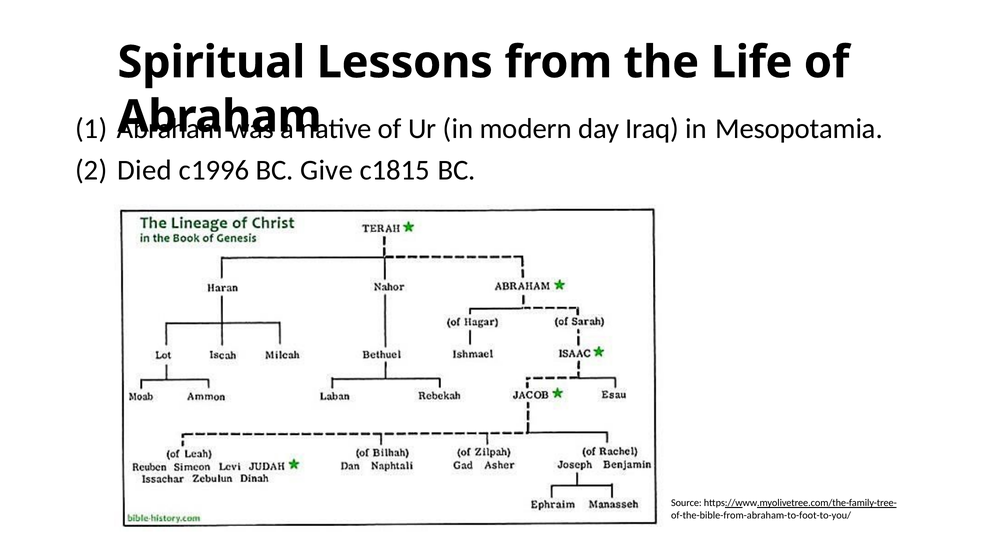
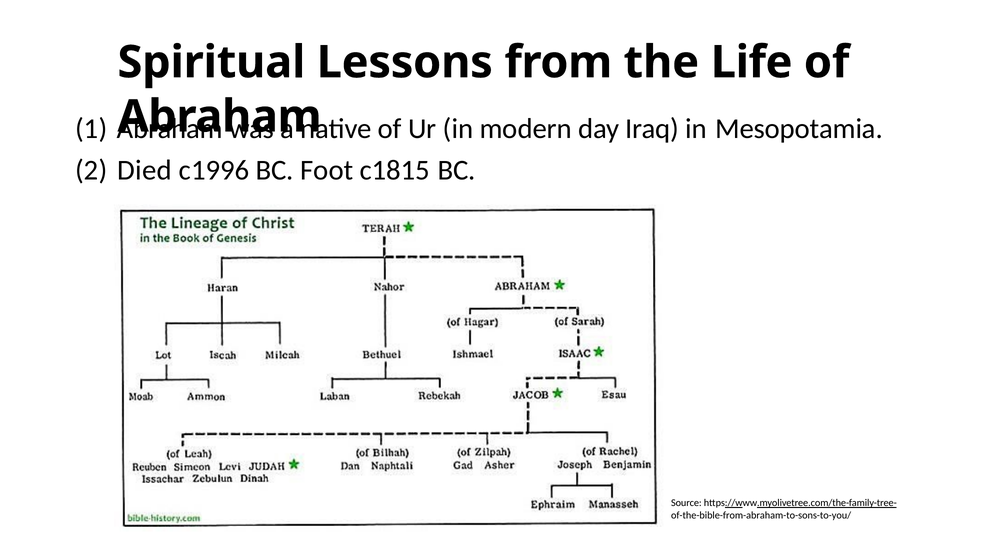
Give: Give -> Foot
of-the-bible-from-abraham-to-foot-to-you/: of-the-bible-from-abraham-to-foot-to-you/ -> of-the-bible-from-abraham-to-sons-to-you/
